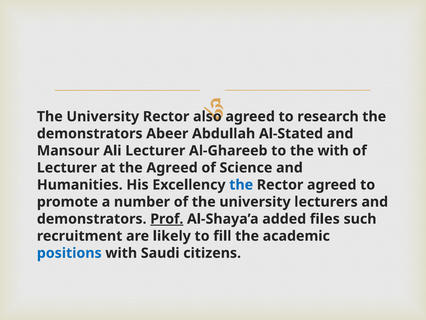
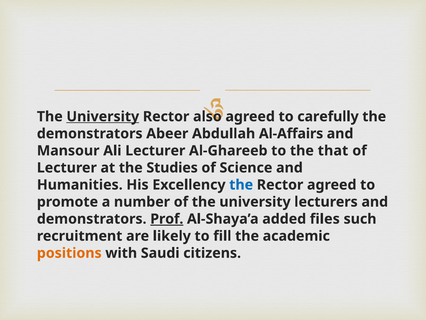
University at (103, 116) underline: none -> present
research: research -> carefully
Al-Stated: Al-Stated -> Al-Affairs
the with: with -> that
the Agreed: Agreed -> Studies
positions colour: blue -> orange
